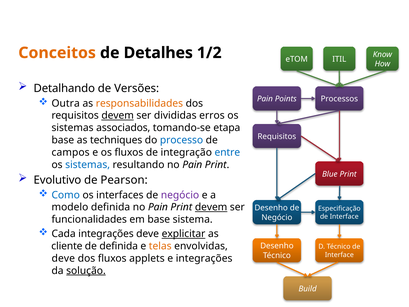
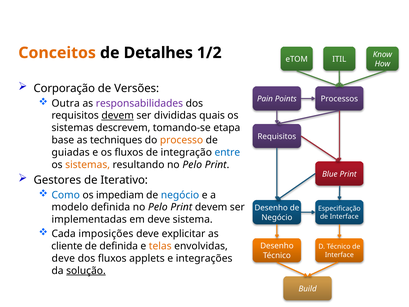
Detalhando: Detalhando -> Corporação
responsabilidades colour: orange -> purple
erros: erros -> quais
associados: associados -> descrevem
processo colour: blue -> orange
campos: campos -> guiadas
sistemas at (88, 165) colour: blue -> orange
resultando no Pain: Pain -> Pelo
Evolutivo: Evolutivo -> Gestores
Pearson: Pearson -> Iterativo
interfaces: interfaces -> impediam
negócio at (180, 195) colour: purple -> blue
definida no Pain: Pain -> Pelo
devem at (211, 207) underline: present -> none
funcionalidades: funcionalidades -> implementadas
em base: base -> deve
Cada integrações: integrações -> imposições
explicitar underline: present -> none
